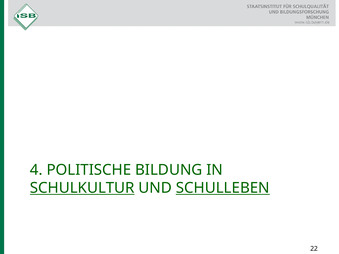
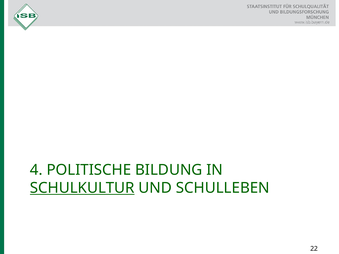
SCHULLEBEN underline: present -> none
